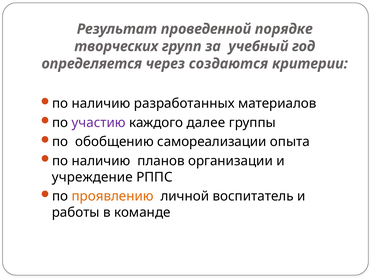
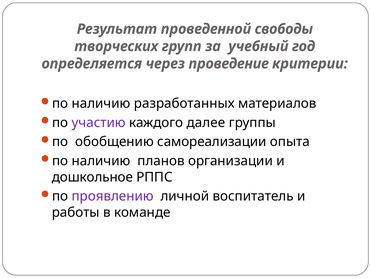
порядке: порядке -> свободы
создаются: создаются -> проведение
учреждение: учреждение -> дошкольное
проявлению colour: orange -> purple
